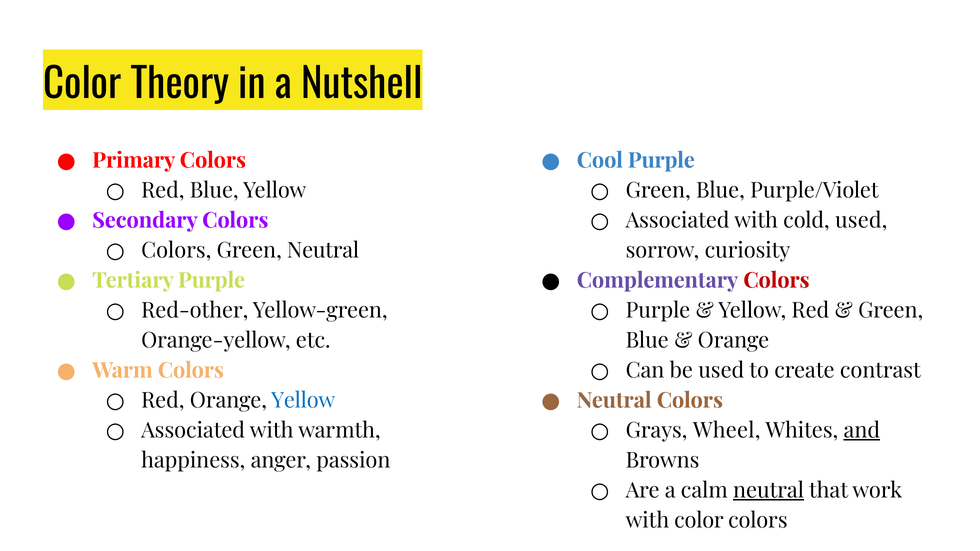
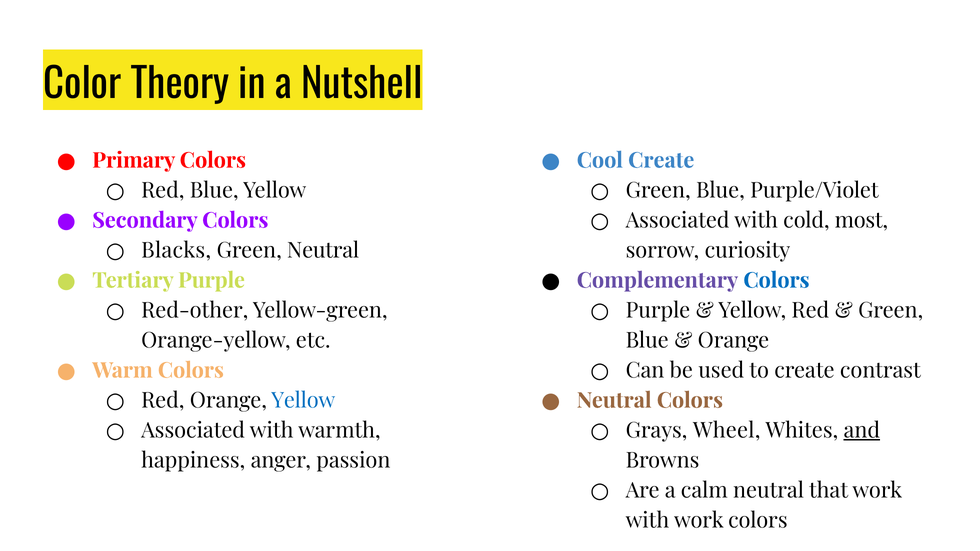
Cool Purple: Purple -> Create
cold used: used -> most
Colors at (176, 251): Colors -> Blacks
Colors at (776, 281) colour: red -> blue
neutral at (769, 491) underline: present -> none
with color: color -> work
